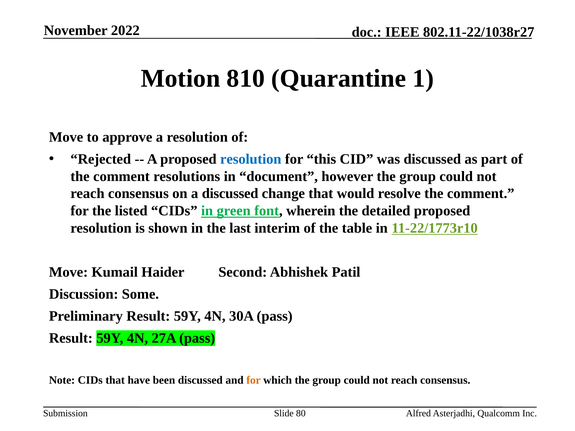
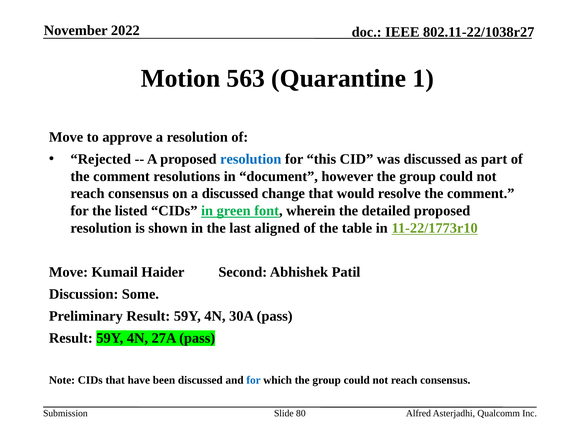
810: 810 -> 563
interim: interim -> aligned
for at (253, 380) colour: orange -> blue
